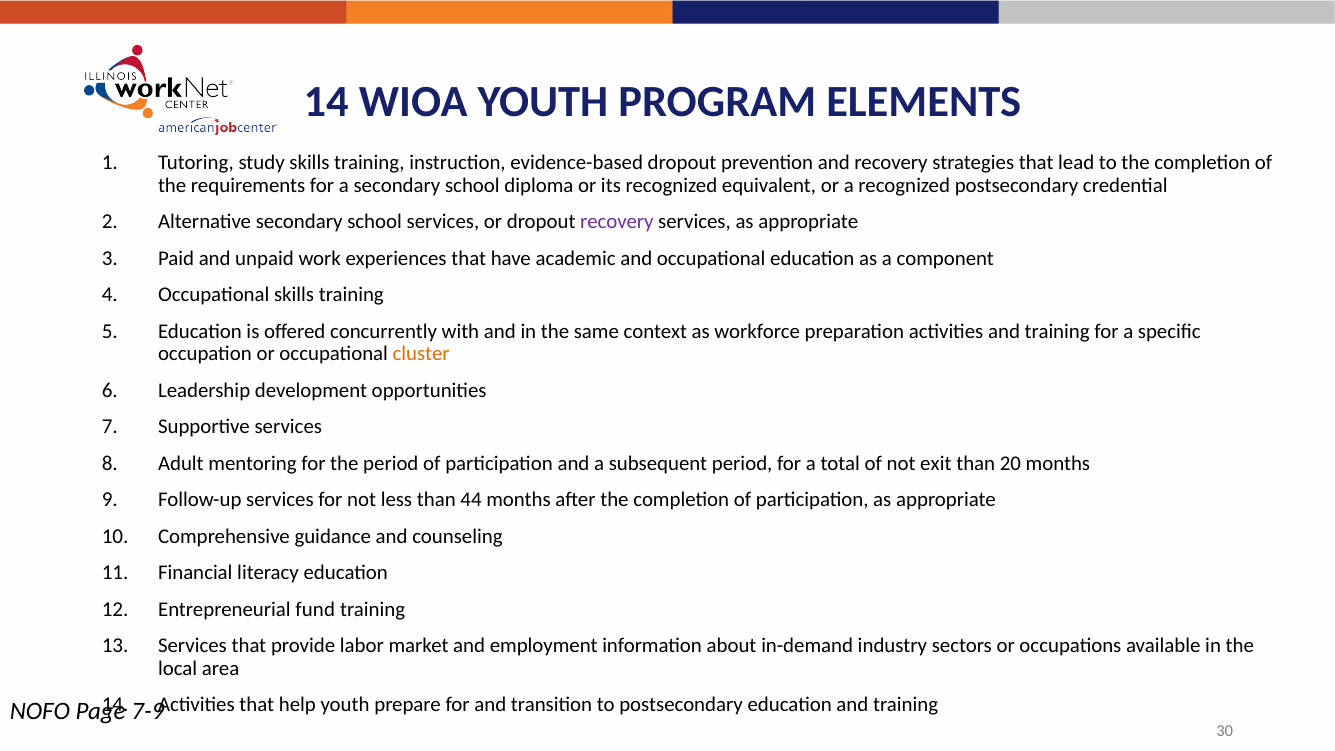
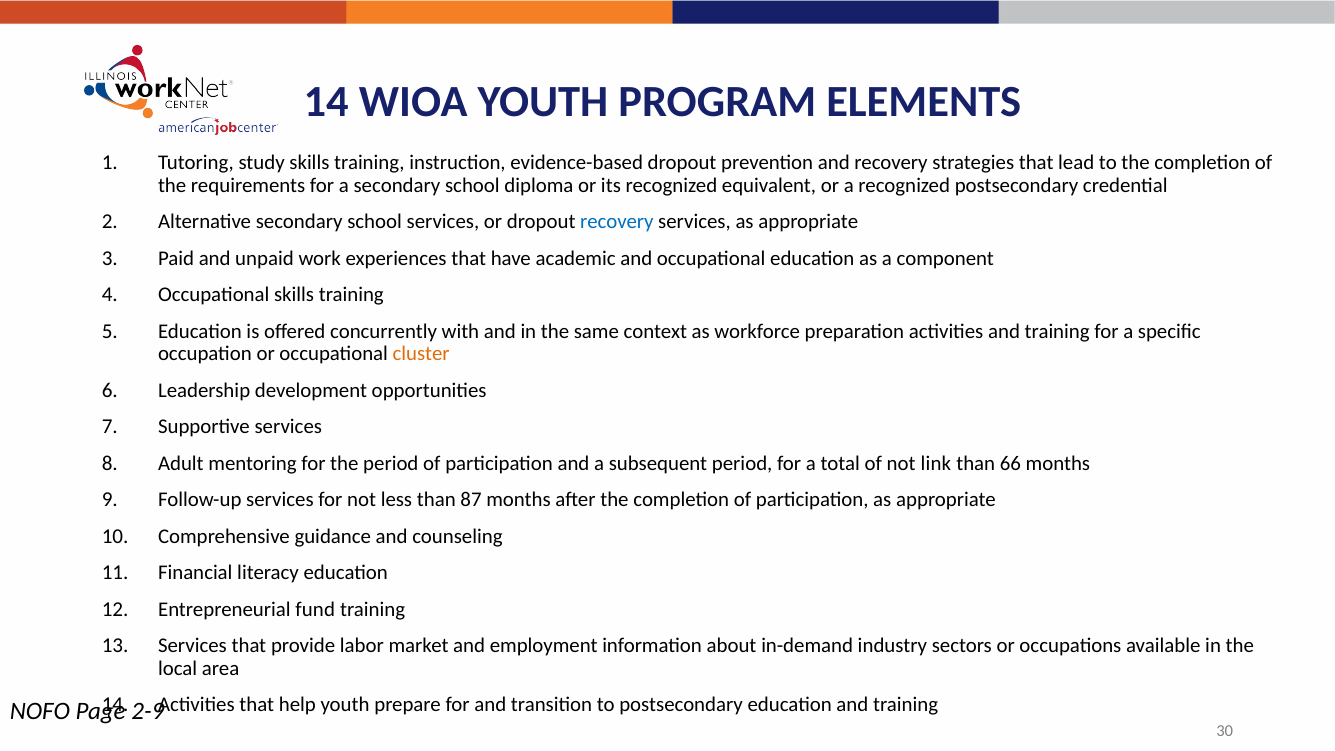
recovery at (617, 222) colour: purple -> blue
exit: exit -> link
20: 20 -> 66
44: 44 -> 87
7-9: 7-9 -> 2-9
